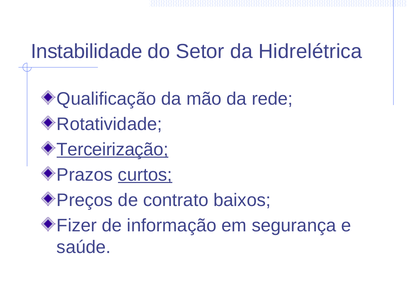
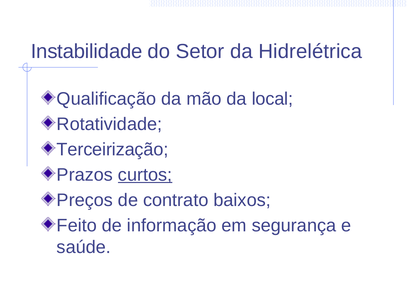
rede: rede -> local
Terceirização underline: present -> none
Fizer: Fizer -> Feito
